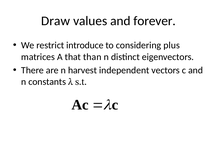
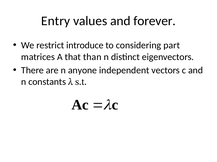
Draw: Draw -> Entry
plus: plus -> part
harvest: harvest -> anyone
